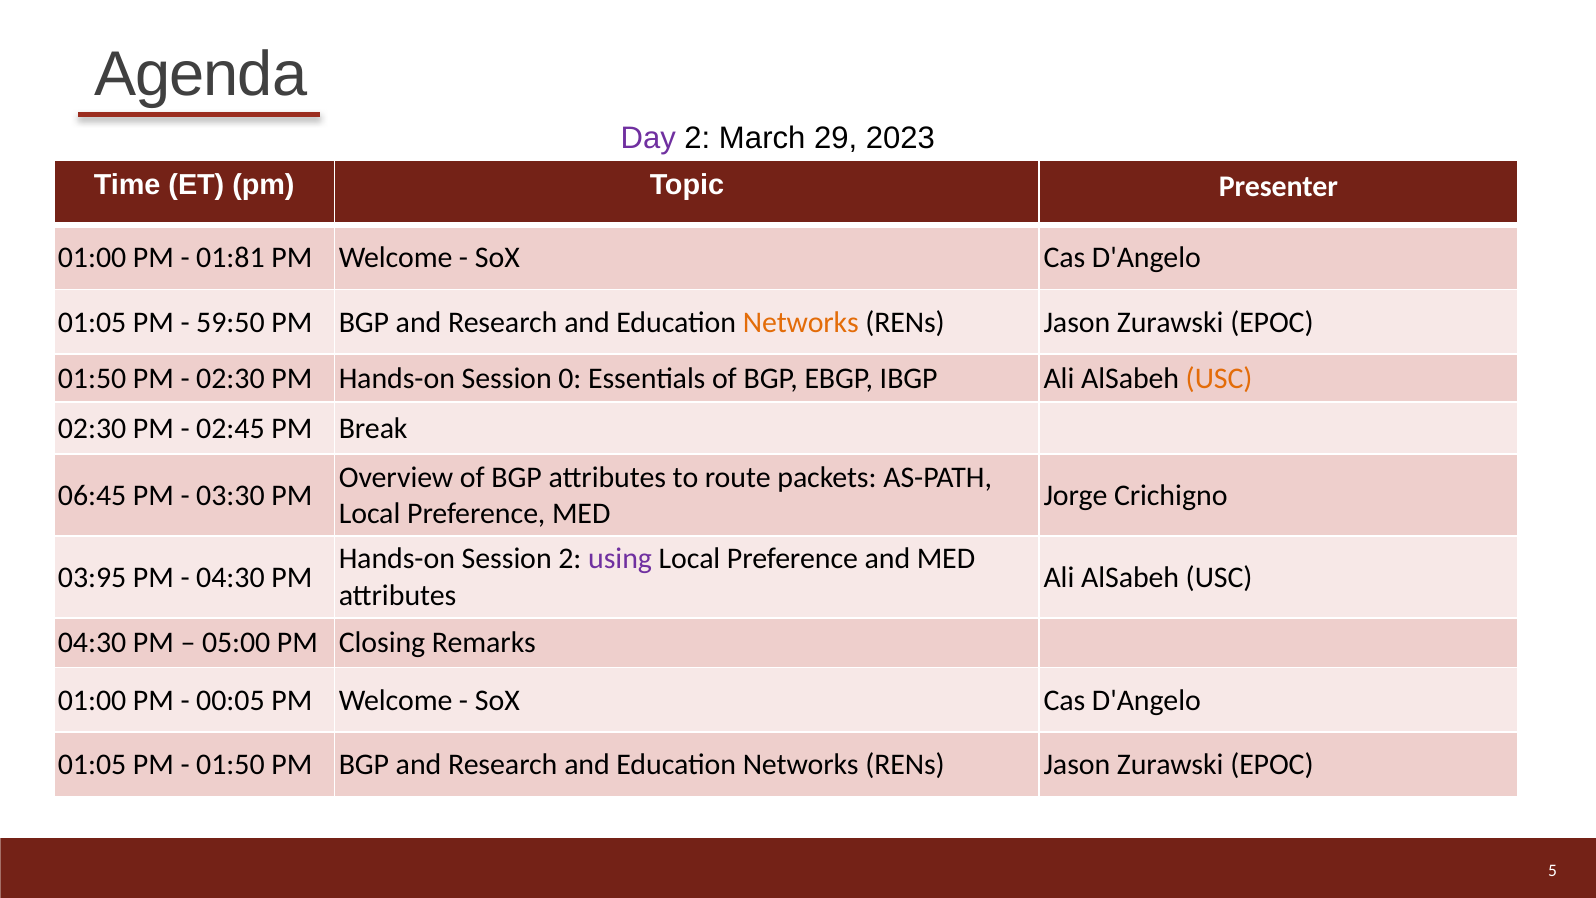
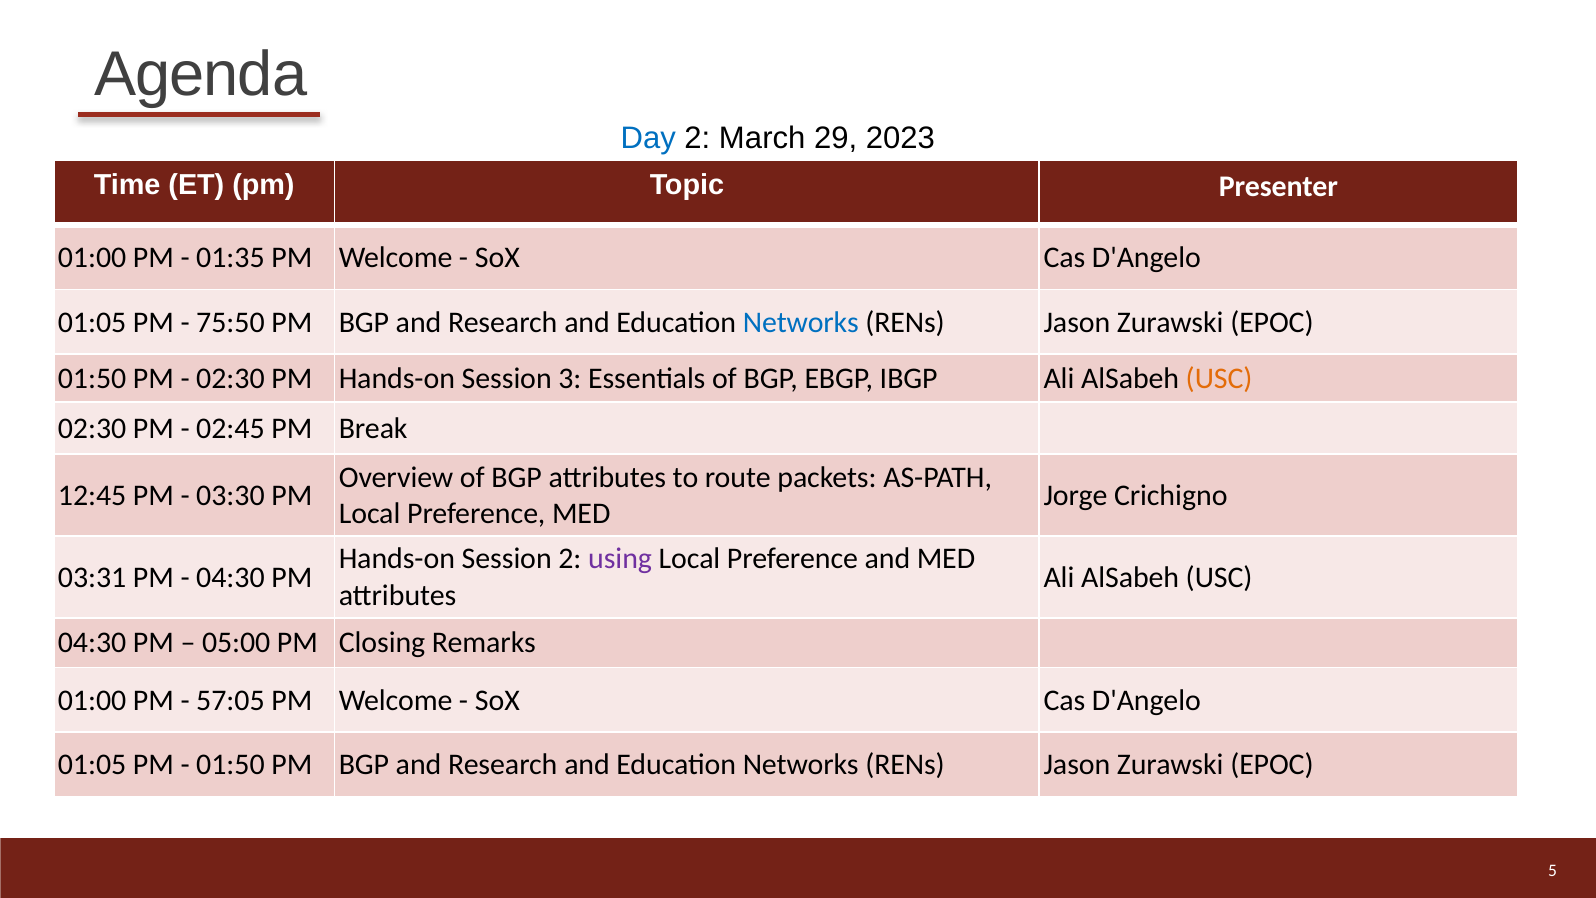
Day colour: purple -> blue
01:81: 01:81 -> 01:35
59:50: 59:50 -> 75:50
Networks at (801, 322) colour: orange -> blue
0: 0 -> 3
06:45: 06:45 -> 12:45
03:95: 03:95 -> 03:31
00:05: 00:05 -> 57:05
